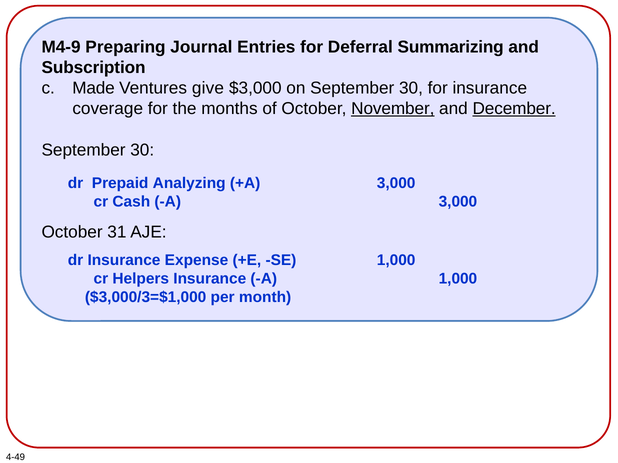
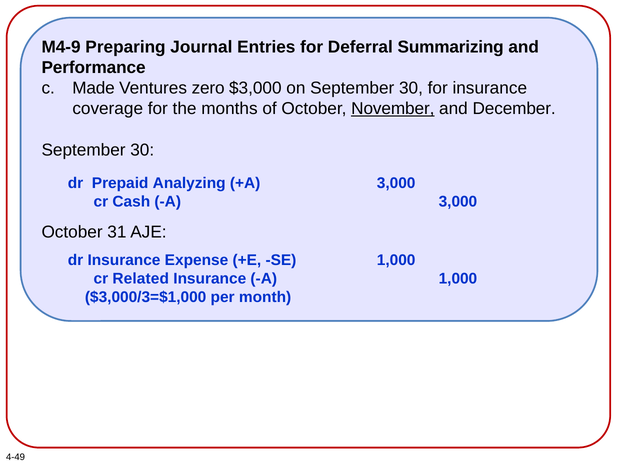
Subscription: Subscription -> Performance
give: give -> zero
December underline: present -> none
Helpers: Helpers -> Related
